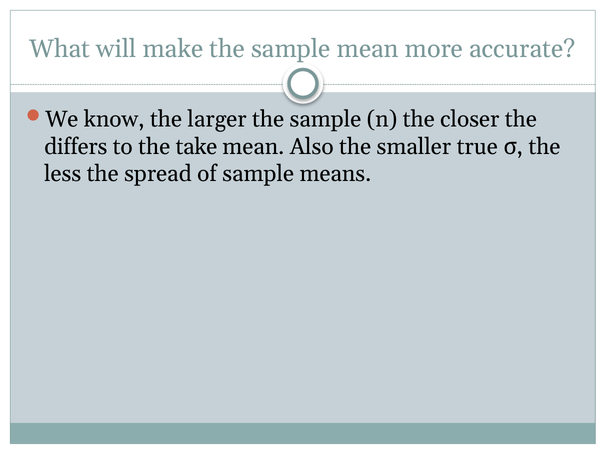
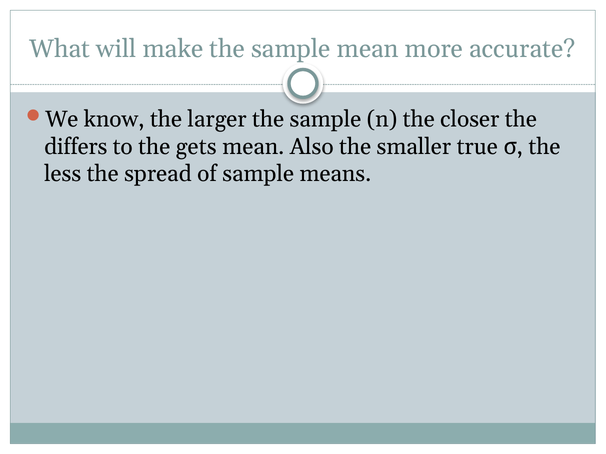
take: take -> gets
